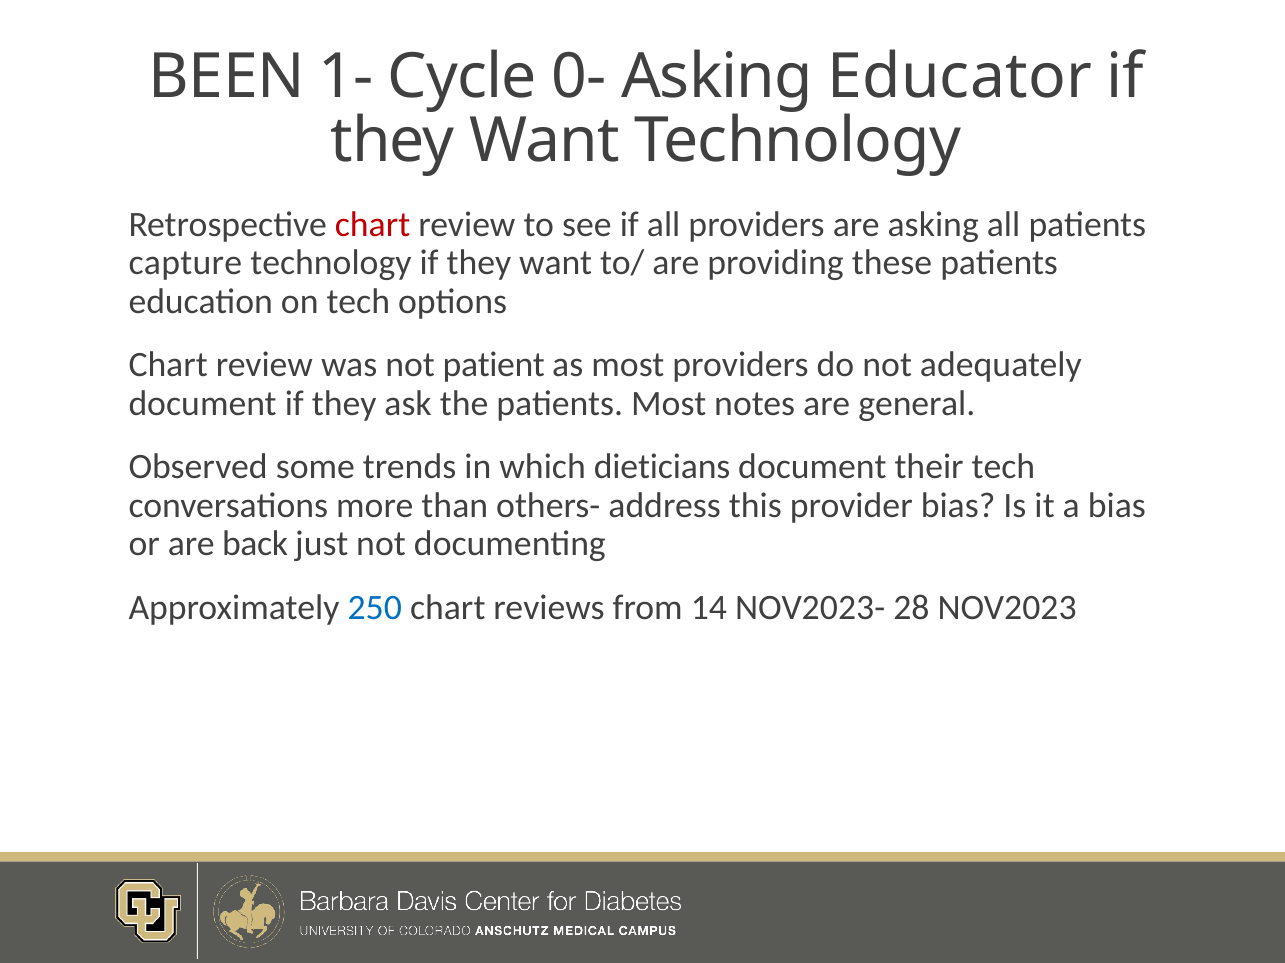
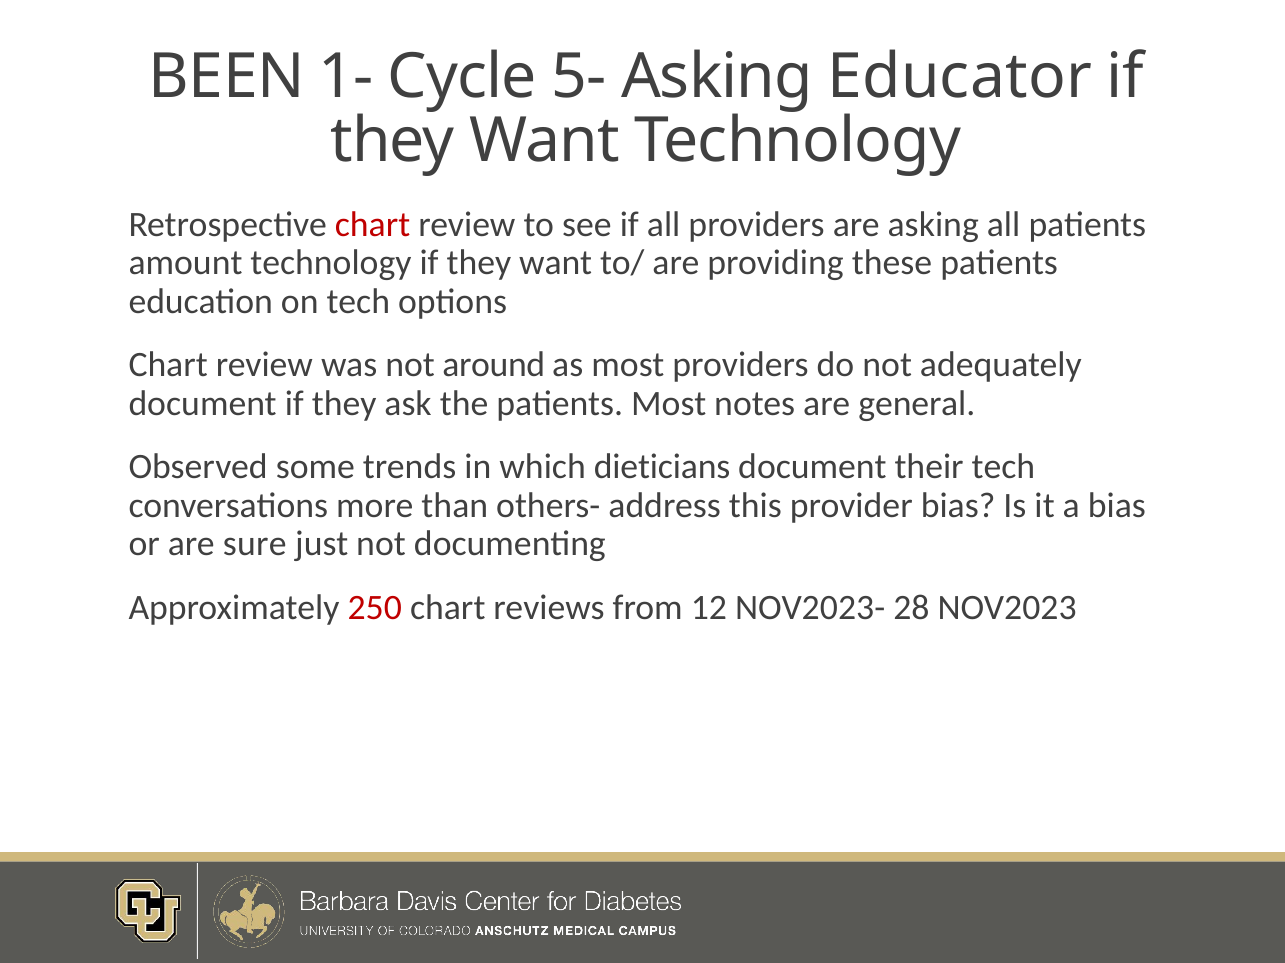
0-: 0- -> 5-
capture: capture -> amount
patient: patient -> around
back: back -> sure
250 colour: blue -> red
14: 14 -> 12
